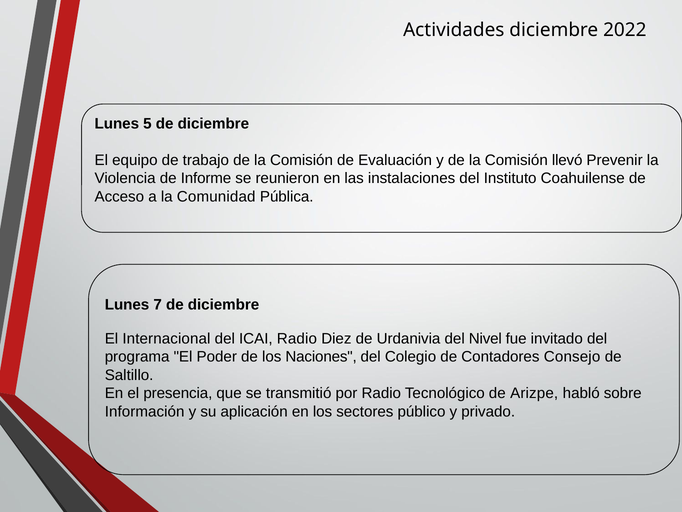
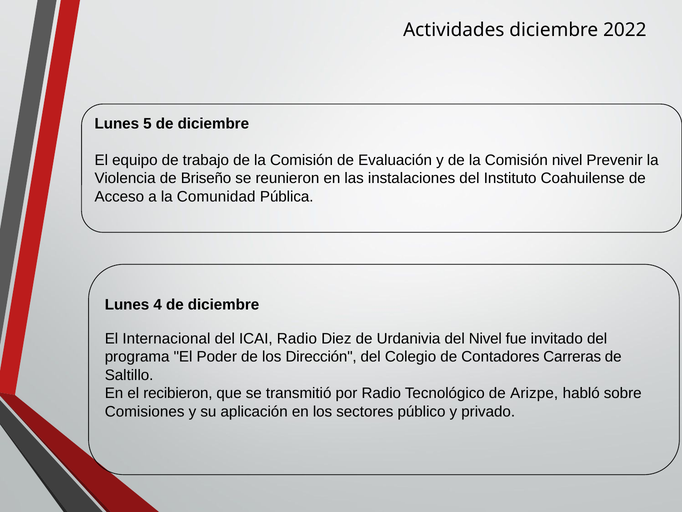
Comisión llevó: llevó -> nivel
Informe: Informe -> Briseño
7: 7 -> 4
Naciones: Naciones -> Dirección
Consejo: Consejo -> Carreras
presencia: presencia -> recibieron
Información: Información -> Comisiones
